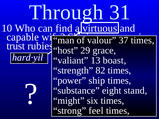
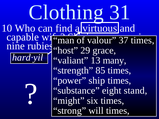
Through: Through -> Clothing
trust: trust -> nine
boast: boast -> many
82: 82 -> 85
feel: feel -> will
